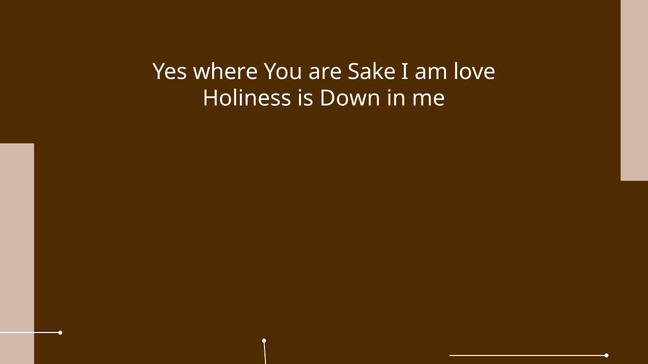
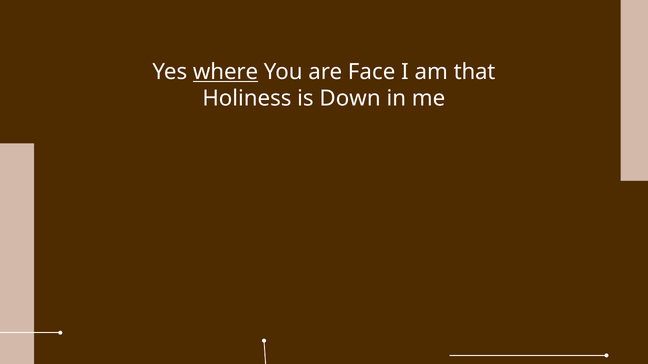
where underline: none -> present
Sake: Sake -> Face
love: love -> that
